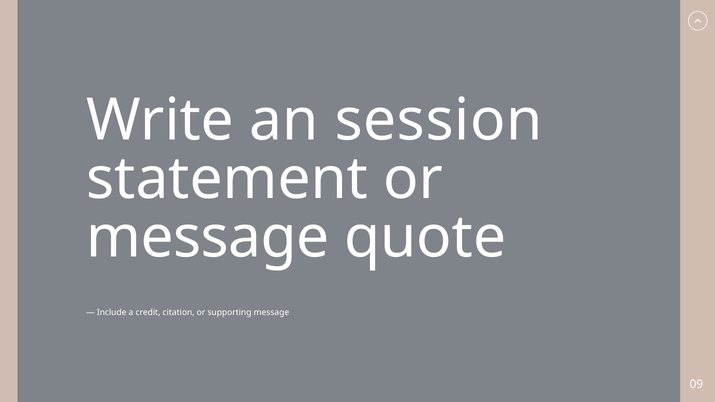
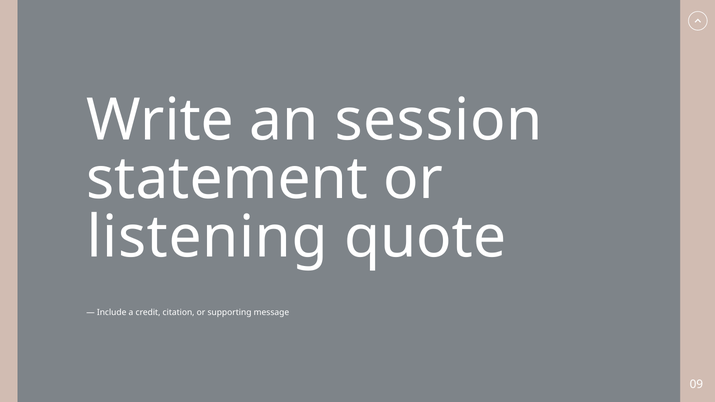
message at (208, 238): message -> listening
